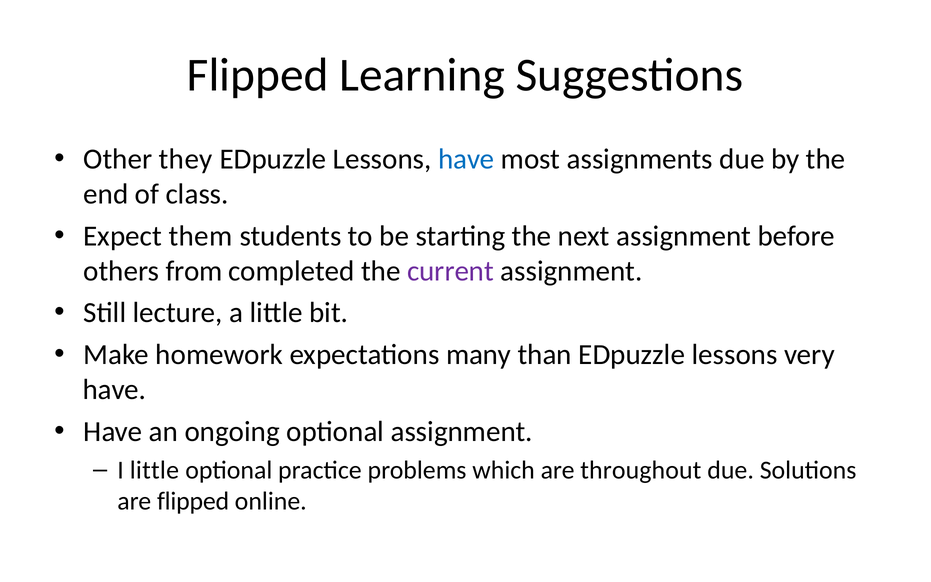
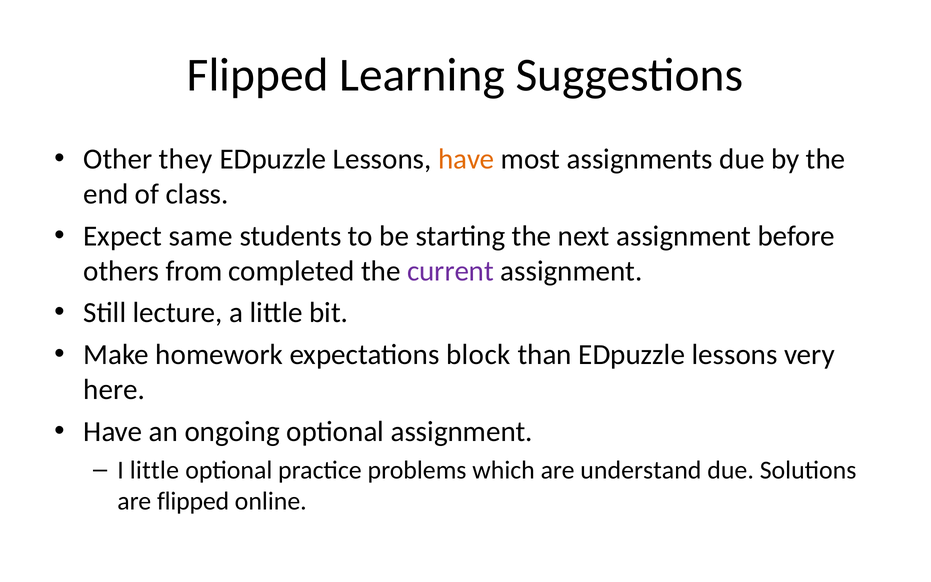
have at (466, 159) colour: blue -> orange
them: them -> same
many: many -> block
have at (114, 390): have -> here
throughout: throughout -> understand
